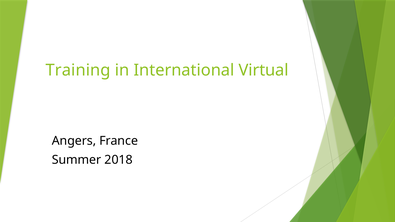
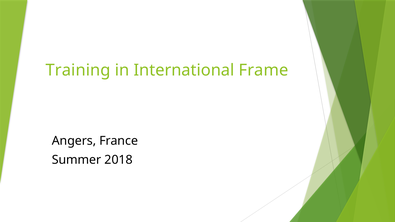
Virtual: Virtual -> Frame
